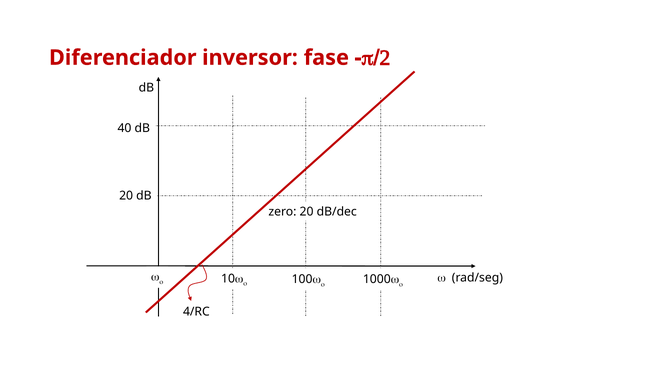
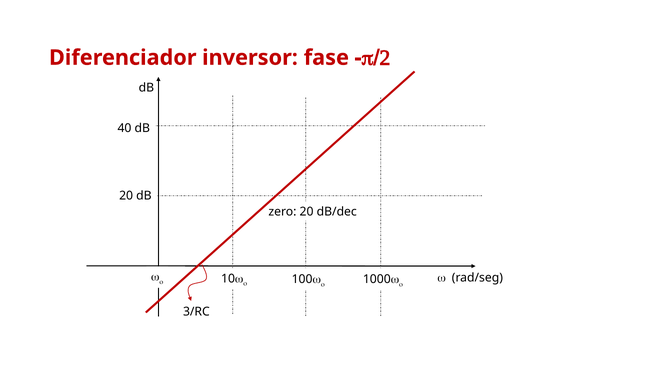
4/RC: 4/RC -> 3/RC
